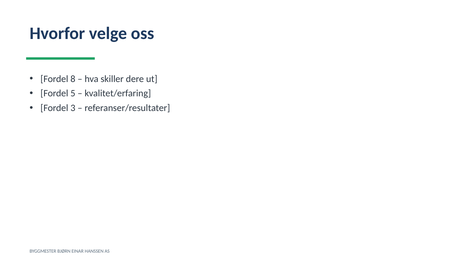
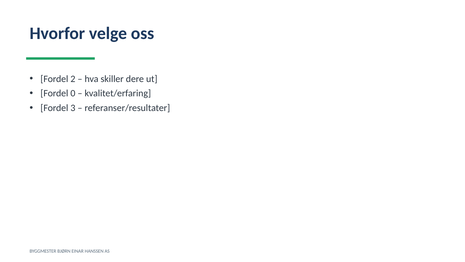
8: 8 -> 2
5: 5 -> 0
